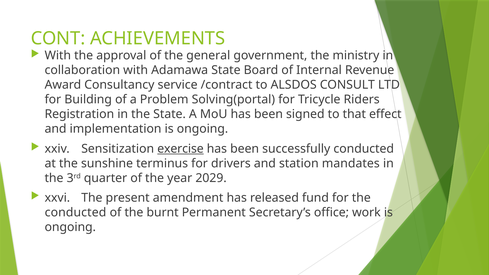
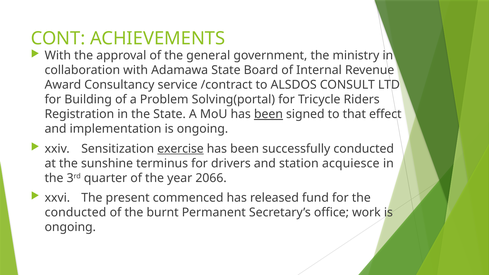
been at (268, 114) underline: none -> present
mandates: mandates -> acquiesce
2029: 2029 -> 2066
amendment: amendment -> commenced
